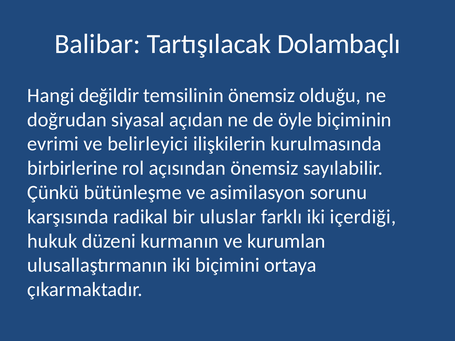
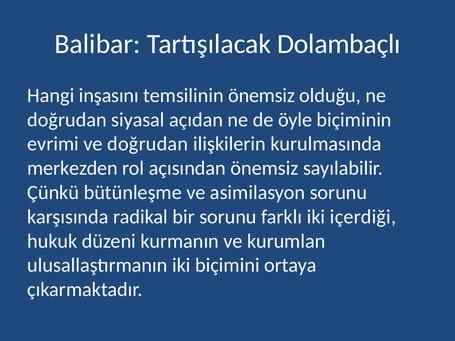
değildir: değildir -> inşasını
ve belirleyici: belirleyici -> doğrudan
birbirlerine: birbirlerine -> merkezden
bir uluslar: uluslar -> sorunu
